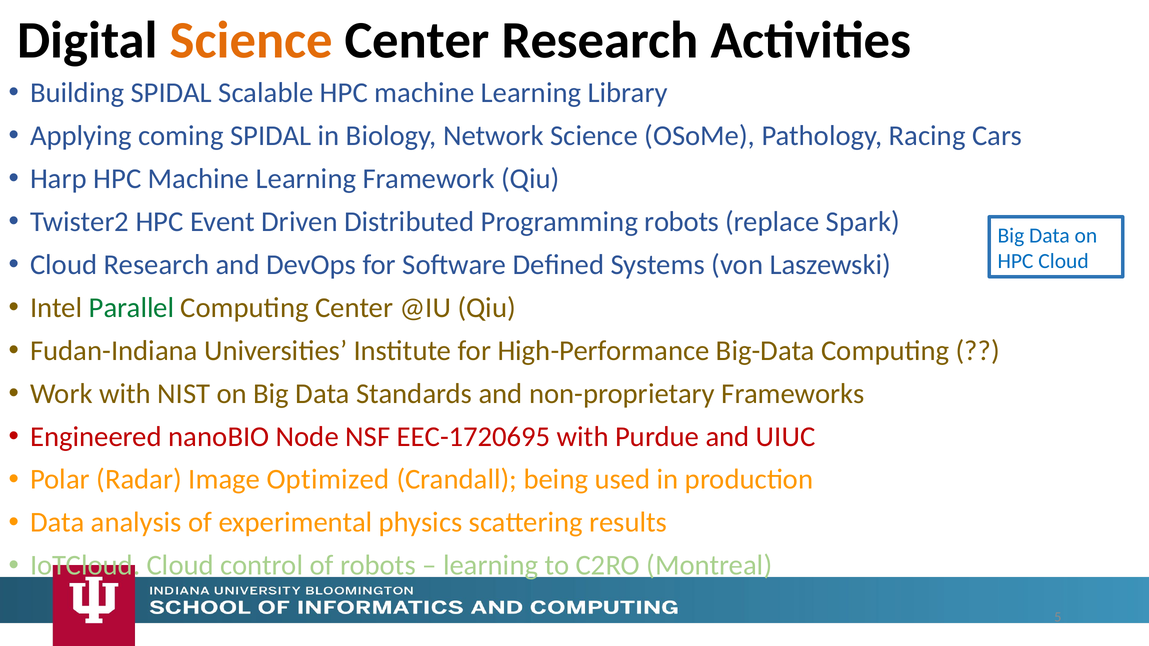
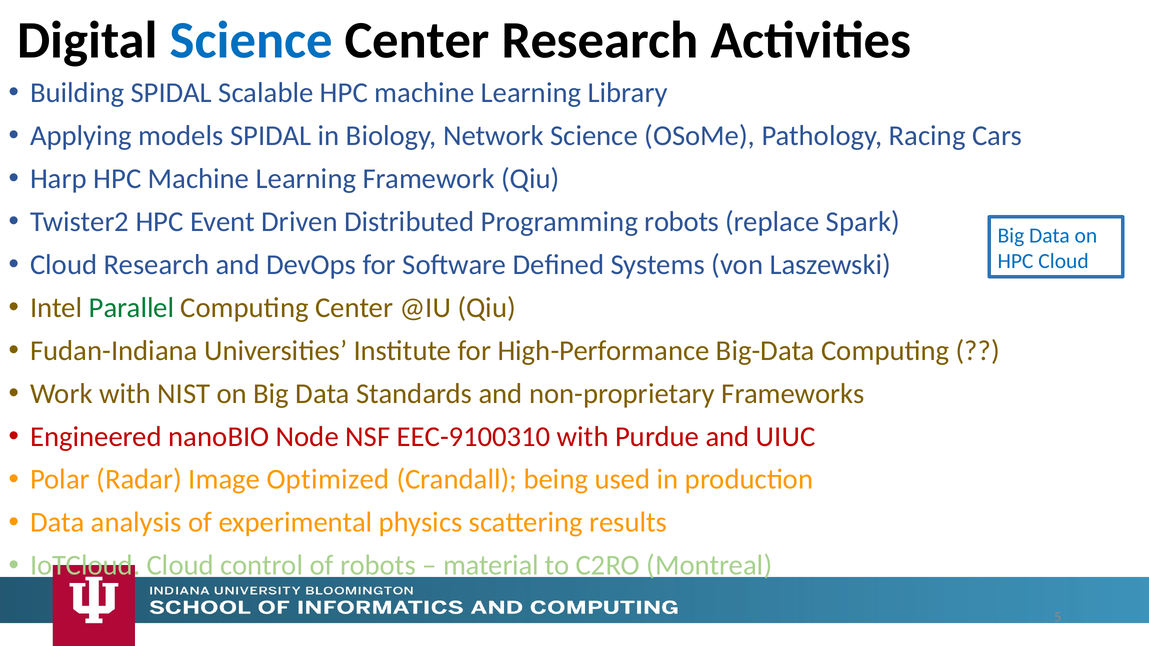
Science at (251, 40) colour: orange -> blue
coming: coming -> models
EEC-1720695: EEC-1720695 -> EEC-9100310
learning at (491, 566): learning -> material
